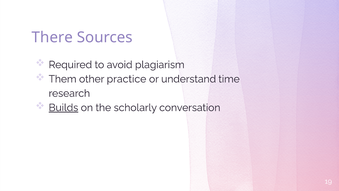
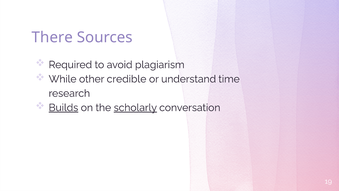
Them: Them -> While
practice: practice -> credible
scholarly underline: none -> present
